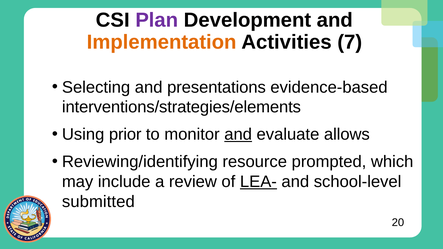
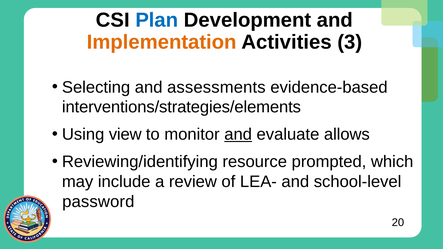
Plan colour: purple -> blue
7: 7 -> 3
presentations: presentations -> assessments
prior: prior -> view
LEA- underline: present -> none
submitted: submitted -> password
